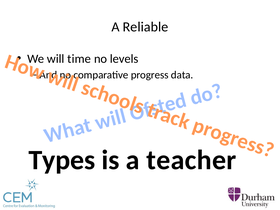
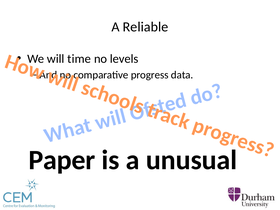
Types: Types -> Paper
teacher: teacher -> unusual
